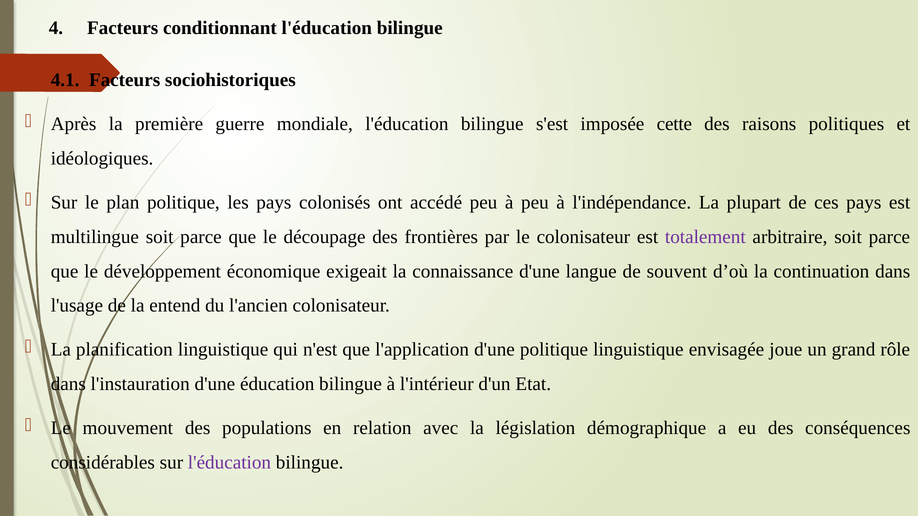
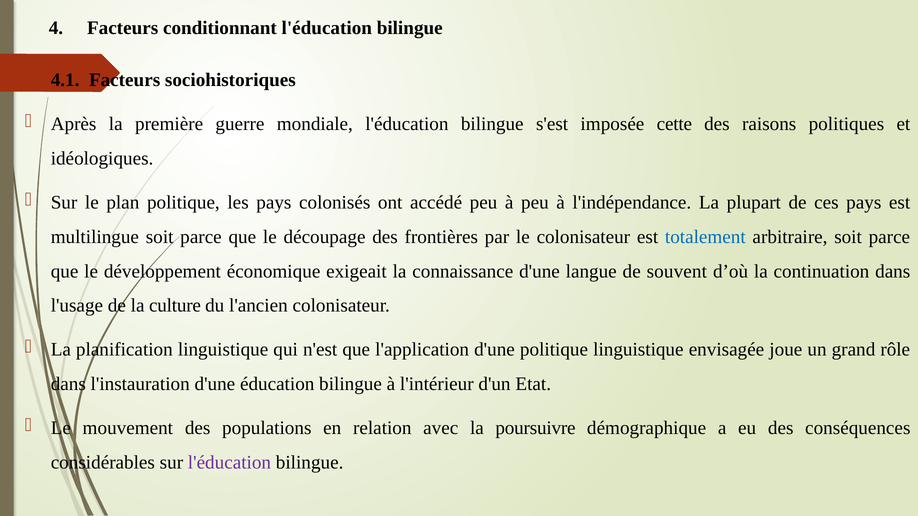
totalement colour: purple -> blue
entend: entend -> culture
législation: législation -> poursuivre
